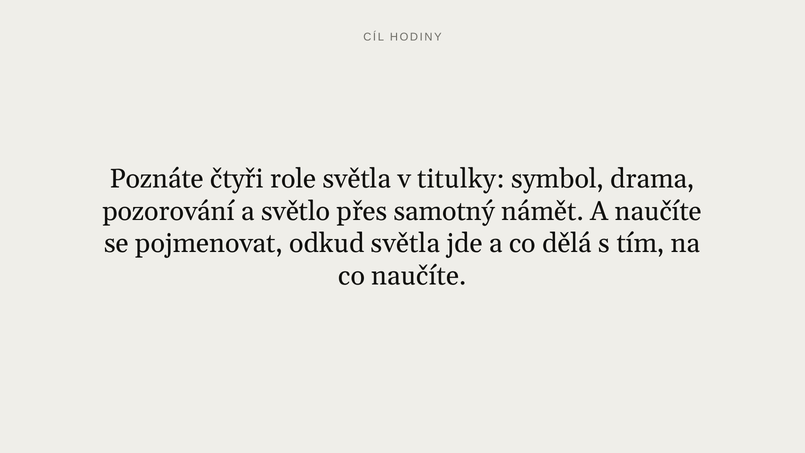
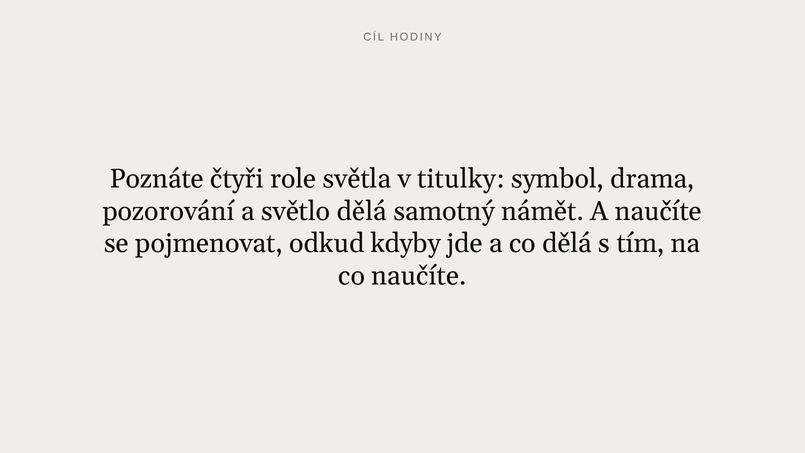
světlo přes: přes -> dělá
odkud světla: světla -> kdyby
